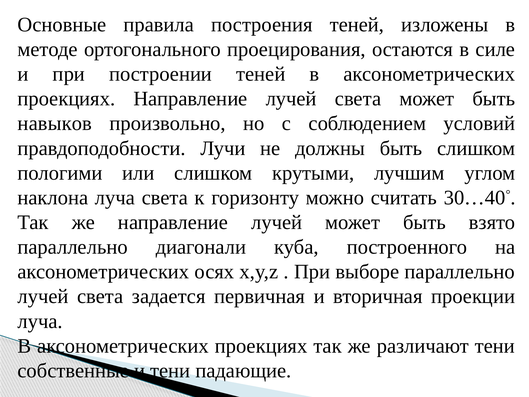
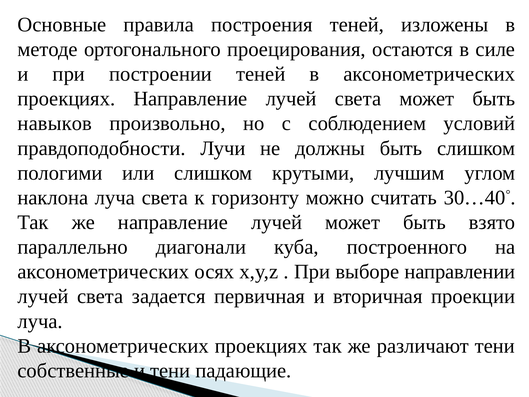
выборе параллельно: параллельно -> направлении
